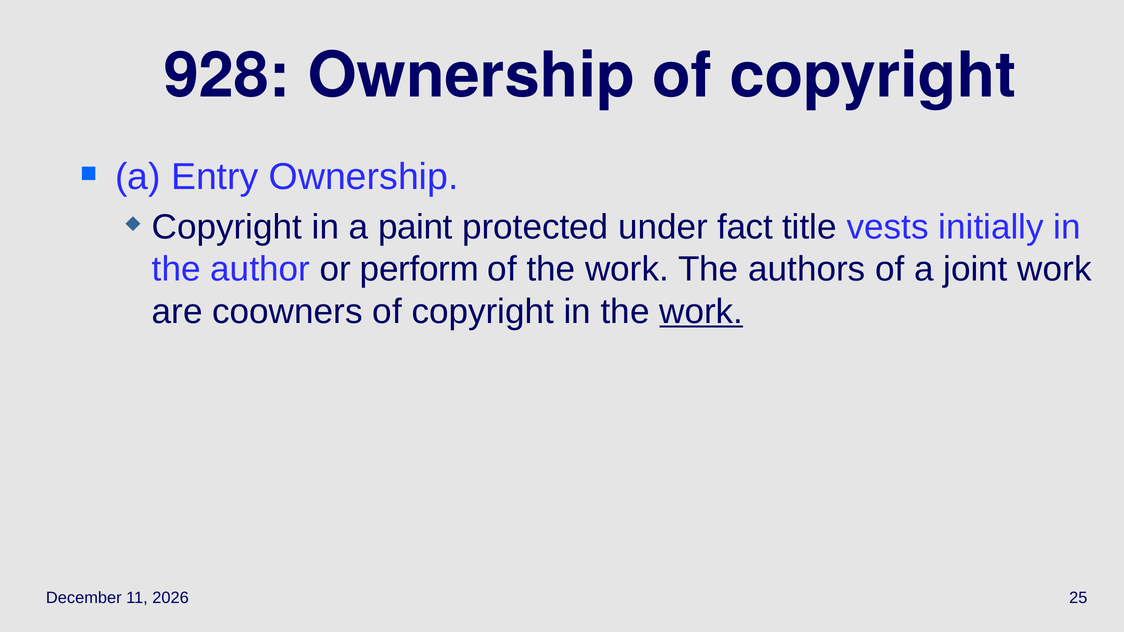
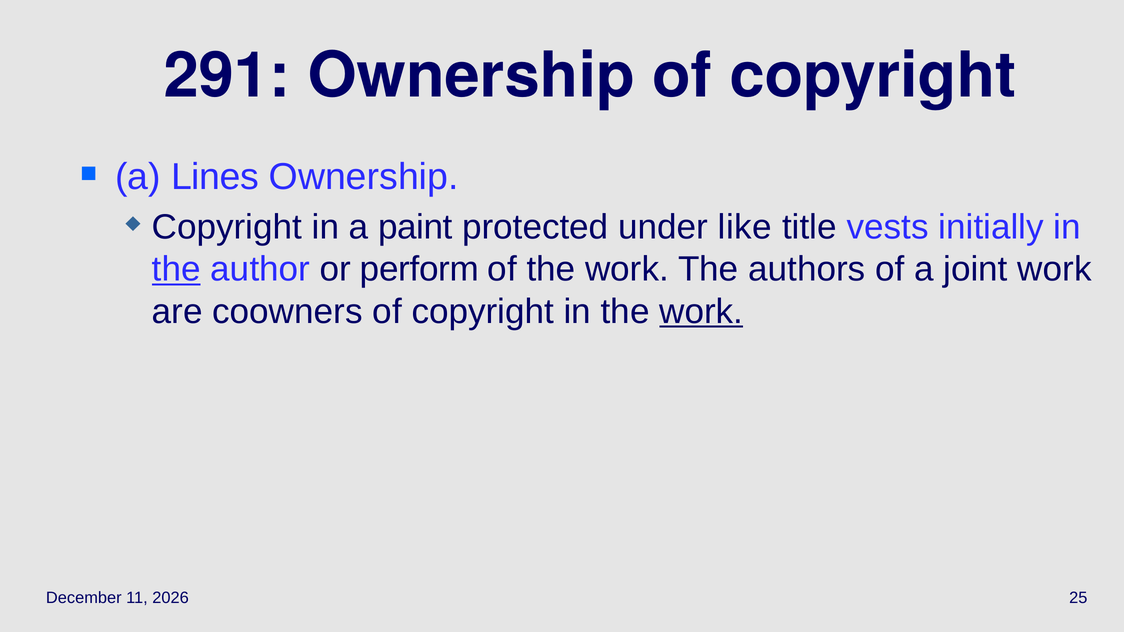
928: 928 -> 291
Entry: Entry -> Lines
fact: fact -> like
the at (176, 269) underline: none -> present
